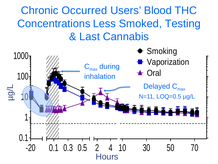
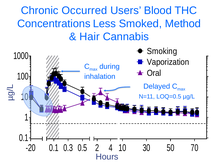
Testing: Testing -> Method
Last: Last -> Hair
